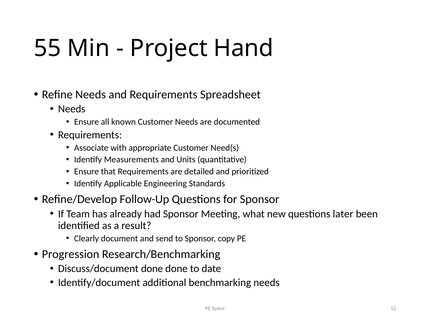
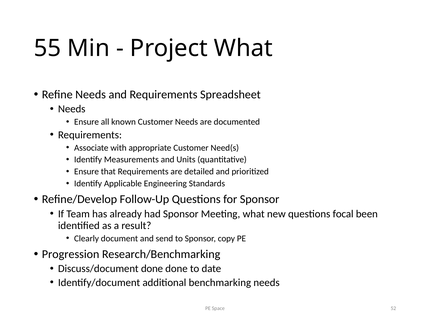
Project Hand: Hand -> What
later: later -> focal
